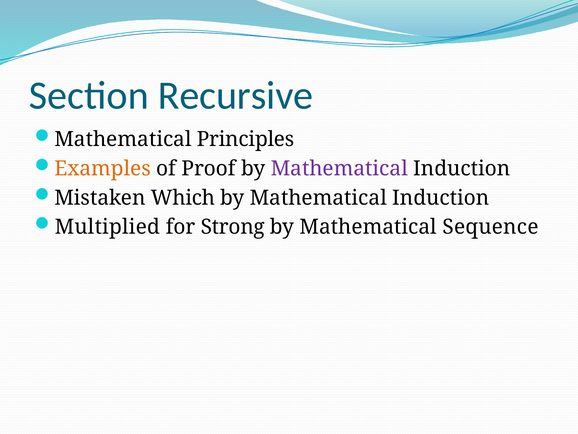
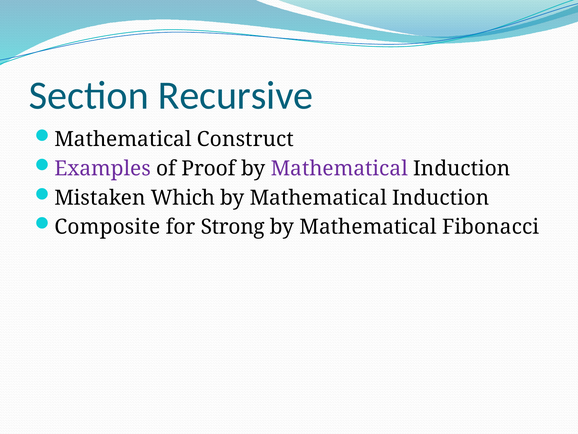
Principles: Principles -> Construct
Examples colour: orange -> purple
Multiplied: Multiplied -> Composite
Sequence: Sequence -> Fibonacci
